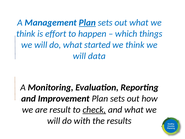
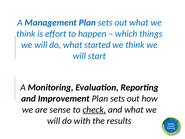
Plan at (87, 23) underline: present -> none
data: data -> start
result: result -> sense
